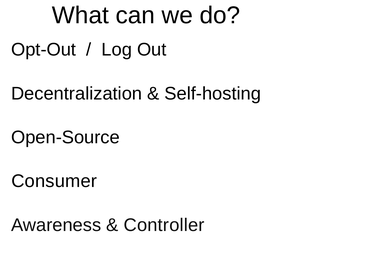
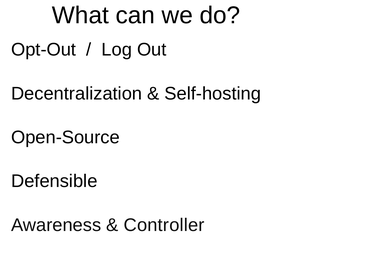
Consumer: Consumer -> Defensible
